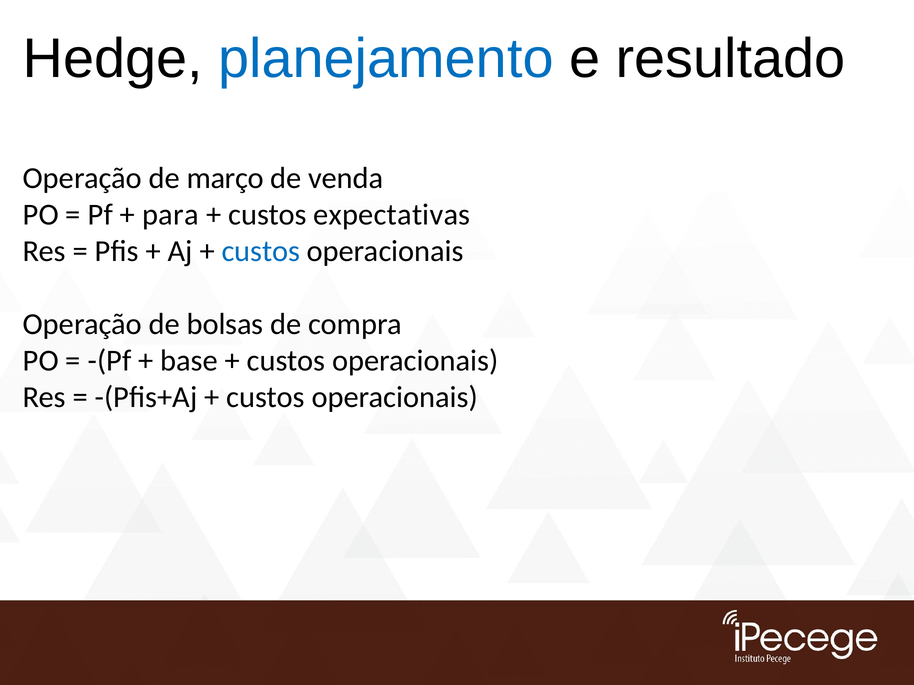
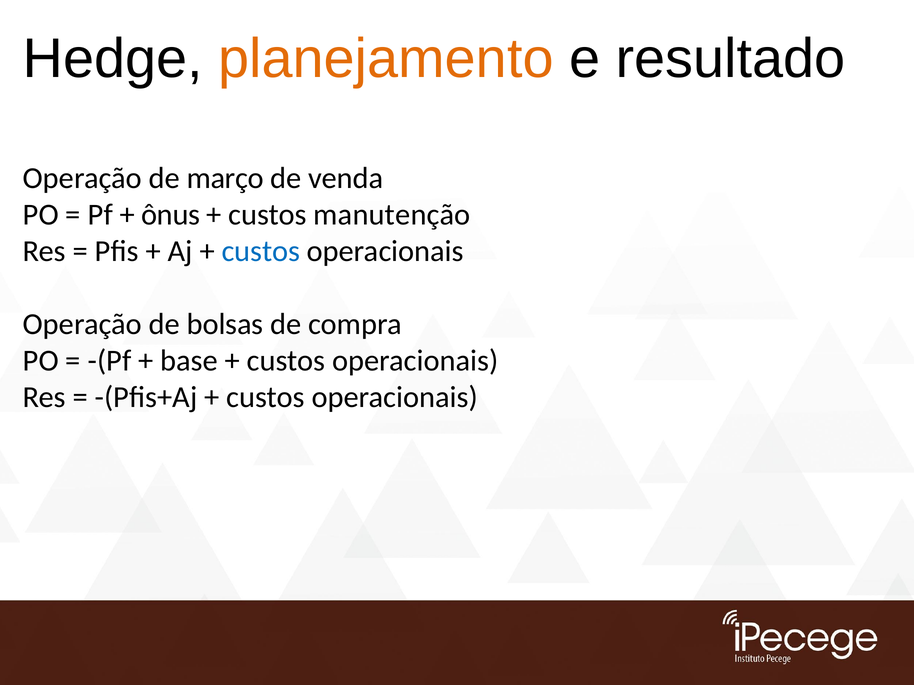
planejamento colour: blue -> orange
para: para -> ônus
expectativas: expectativas -> manutenção
